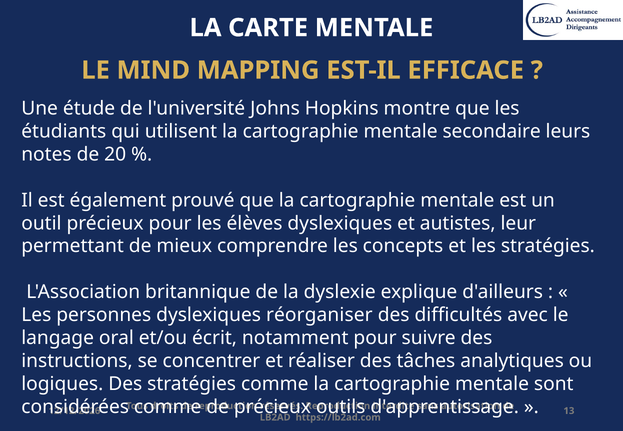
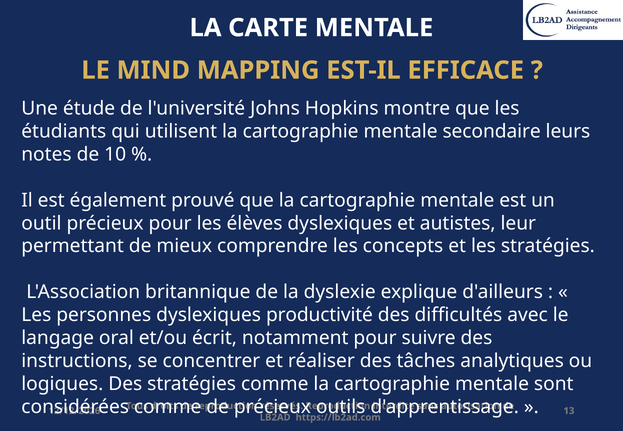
20: 20 -> 10
réorganiser: réorganiser -> productivité
